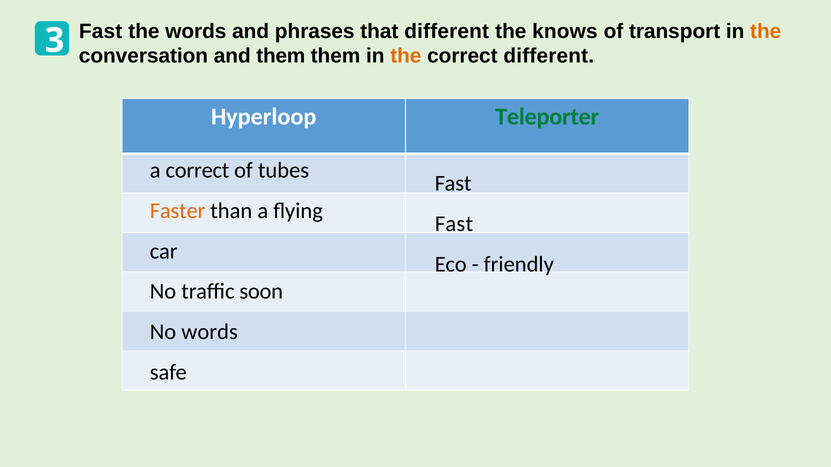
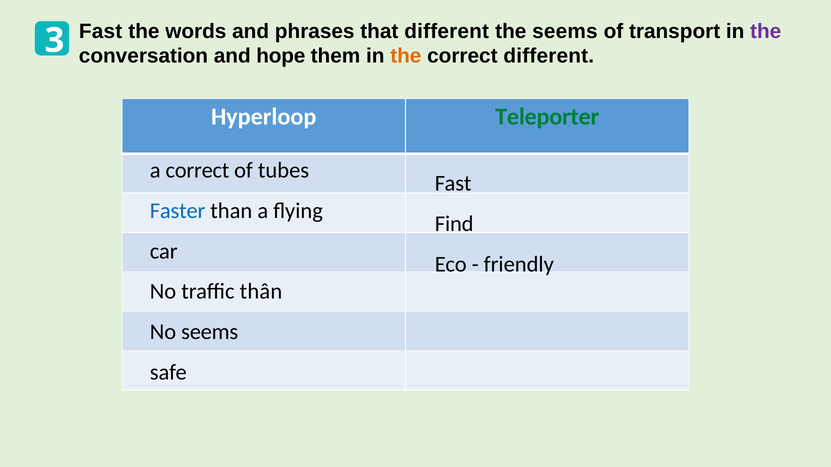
the knows: knows -> seems
the at (766, 31) colour: orange -> purple
and them: them -> hope
Faster colour: orange -> blue
Fast at (454, 224): Fast -> Find
soon: soon -> thân
No words: words -> seems
